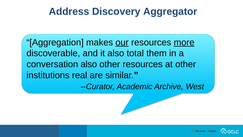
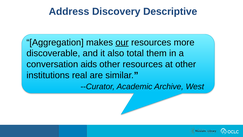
Aggregator: Aggregator -> Descriptive
more underline: present -> none
conversation also: also -> aids
